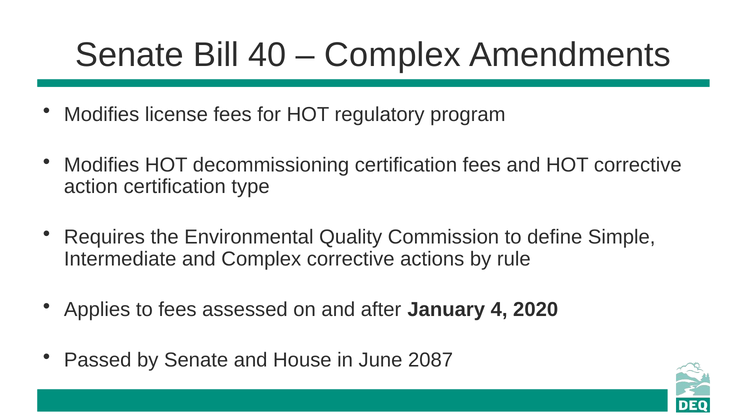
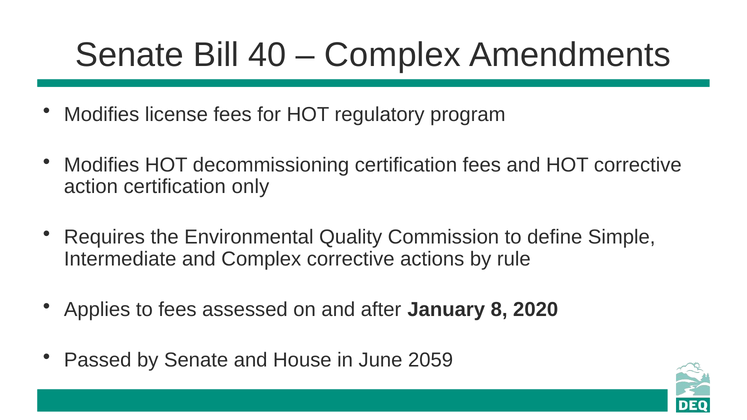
type: type -> only
4: 4 -> 8
2087: 2087 -> 2059
